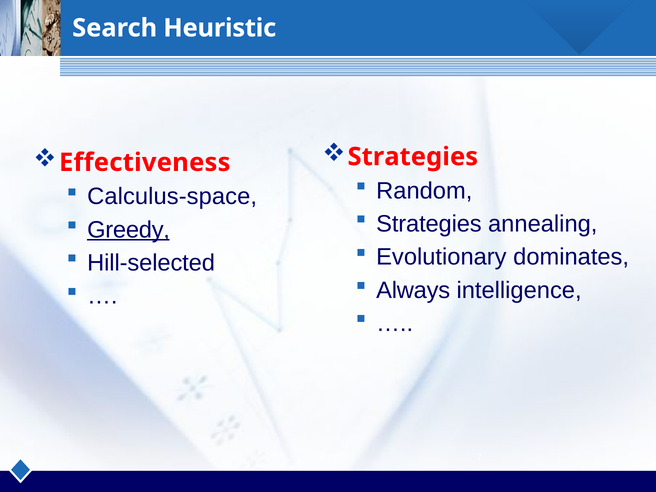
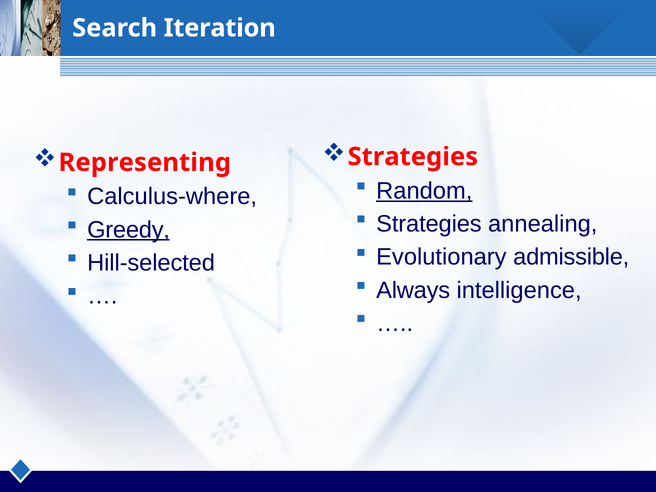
Heuristic: Heuristic -> Iteration
Effectiveness: Effectiveness -> Representing
Random underline: none -> present
Calculus-space: Calculus-space -> Calculus-where
dominates: dominates -> admissible
